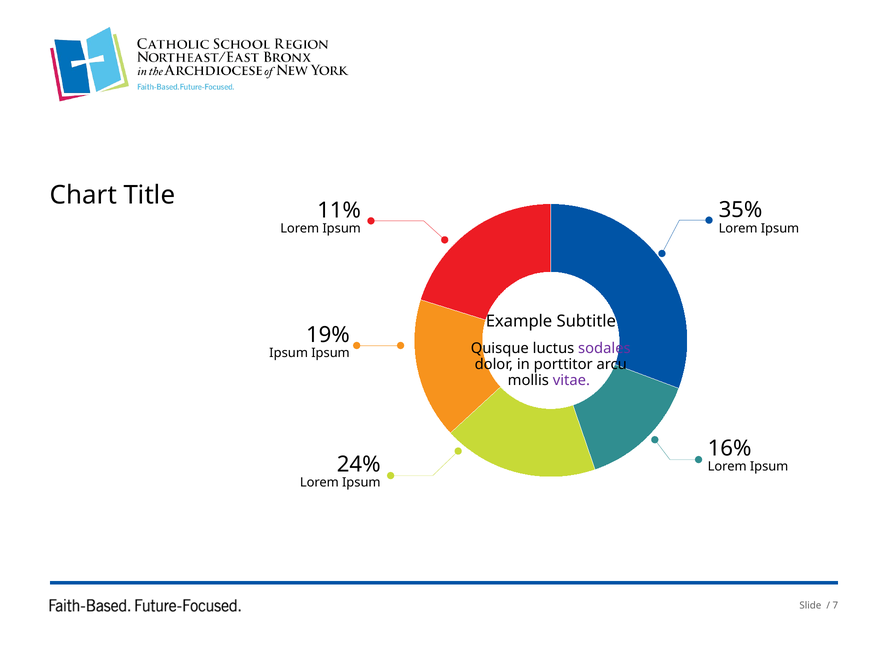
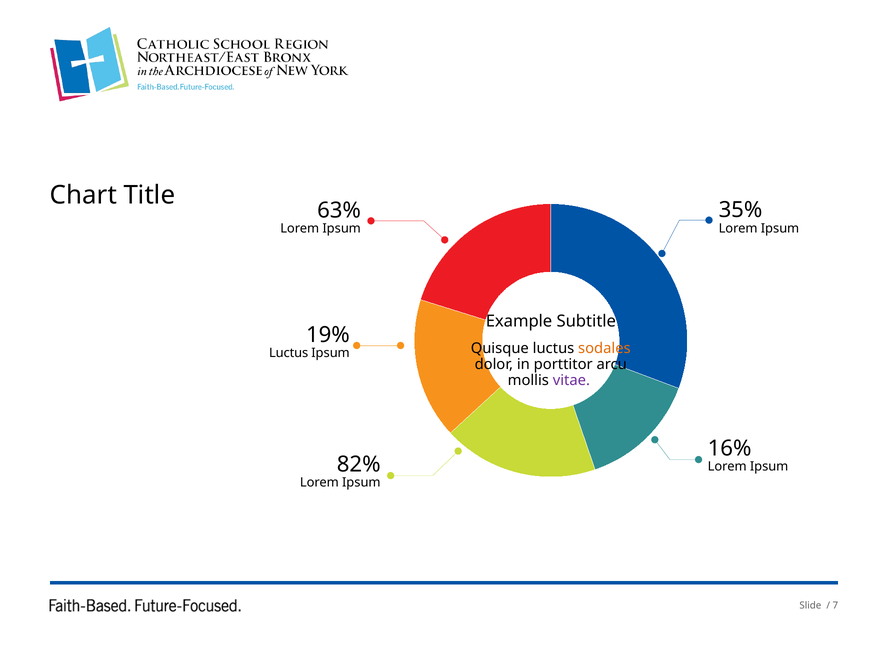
11%: 11% -> 63%
sodales colour: purple -> orange
Ipsum at (289, 353): Ipsum -> Luctus
24%: 24% -> 82%
